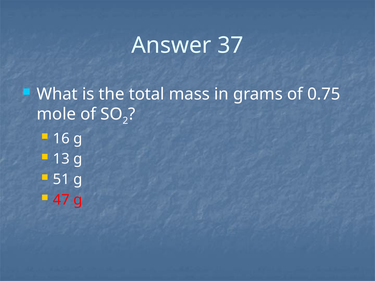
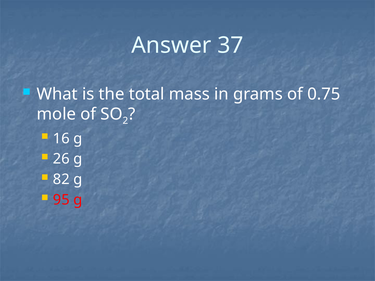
13: 13 -> 26
51: 51 -> 82
47: 47 -> 95
